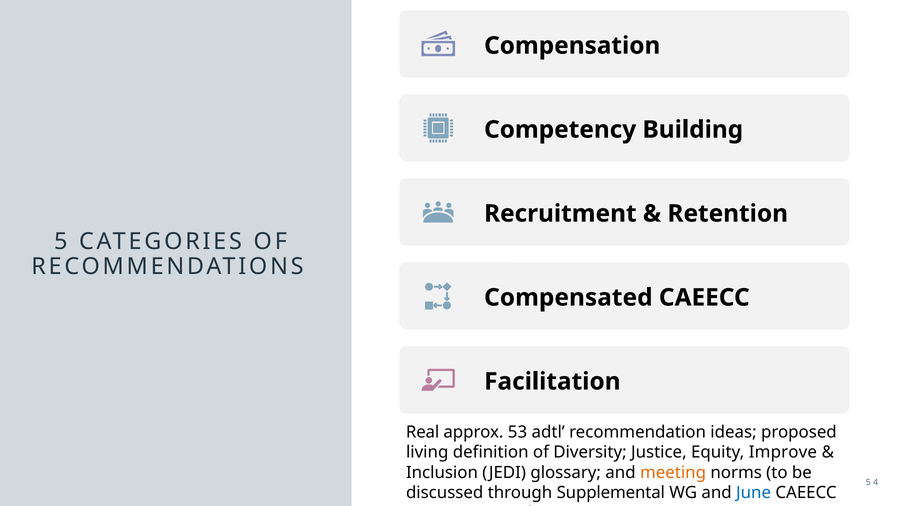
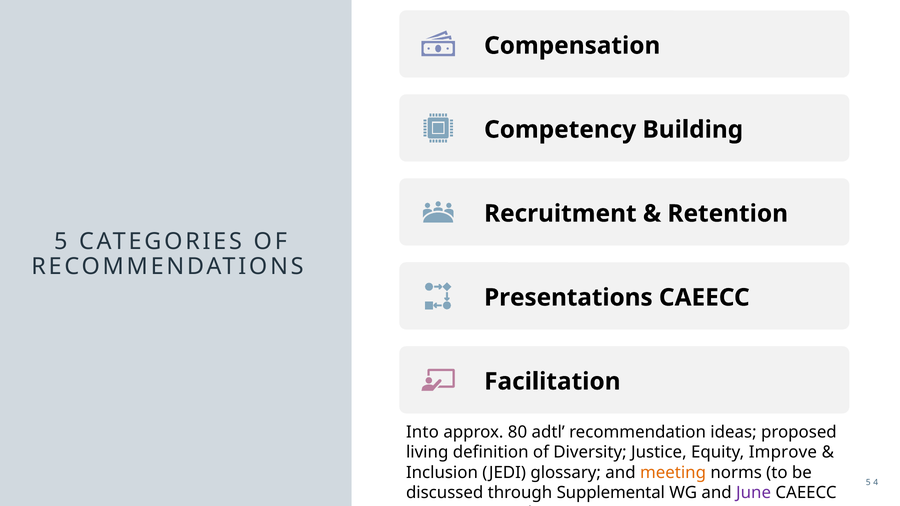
Compensated: Compensated -> Presentations
Real: Real -> Into
53: 53 -> 80
June colour: blue -> purple
